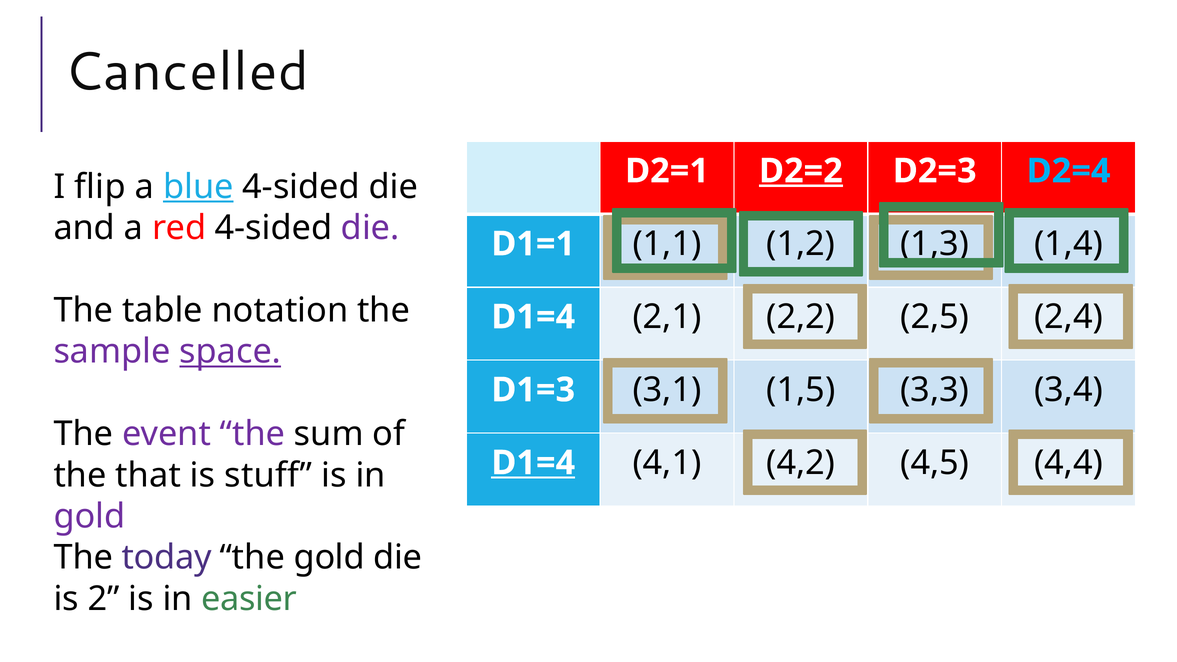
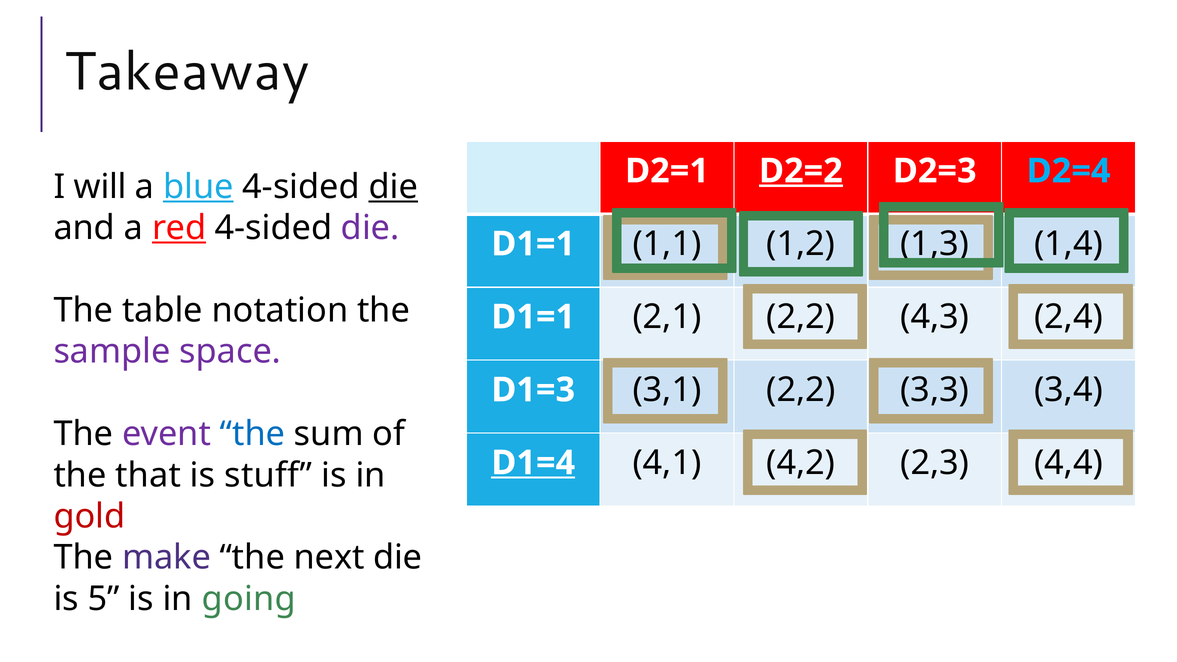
Cancelled: Cancelled -> Takeaway
flip: flip -> will
die at (393, 187) underline: none -> present
red underline: none -> present
D1=4 at (533, 317): D1=4 -> D1=1
2,5: 2,5 -> 4,3
space underline: present -> none
1,5 at (801, 390): 1,5 -> 2,2
the at (252, 434) colour: purple -> blue
4,5: 4,5 -> 2,3
gold at (89, 516) colour: purple -> red
today: today -> make
the gold: gold -> next
2: 2 -> 5
easier: easier -> going
